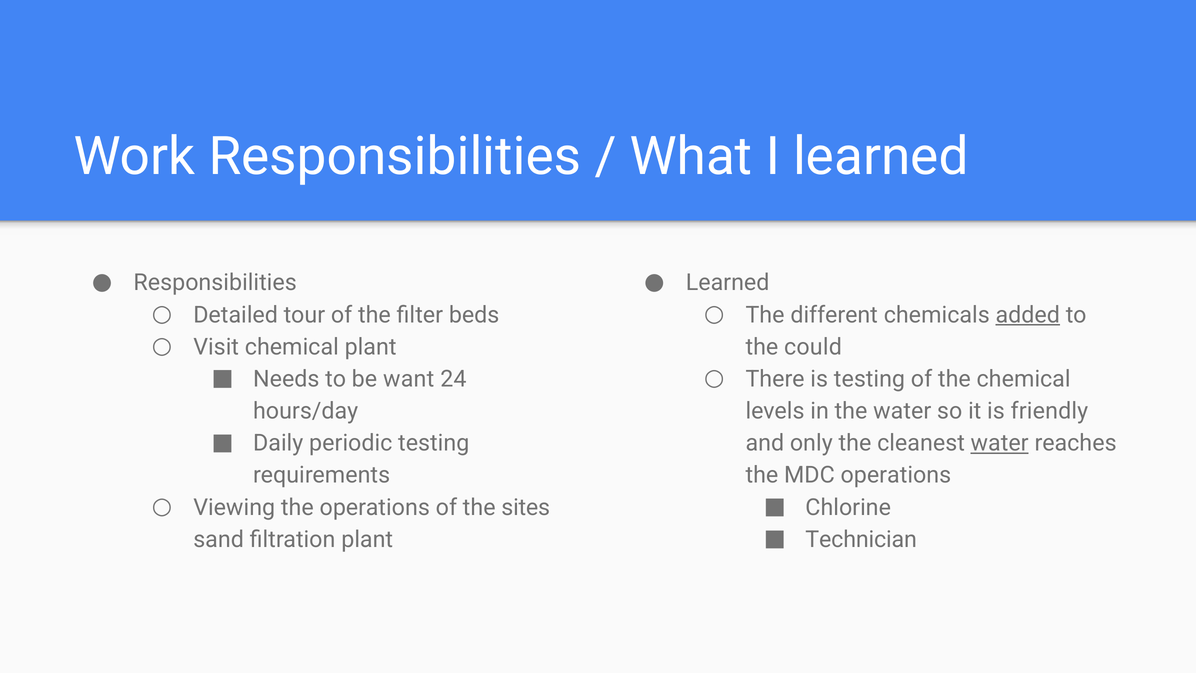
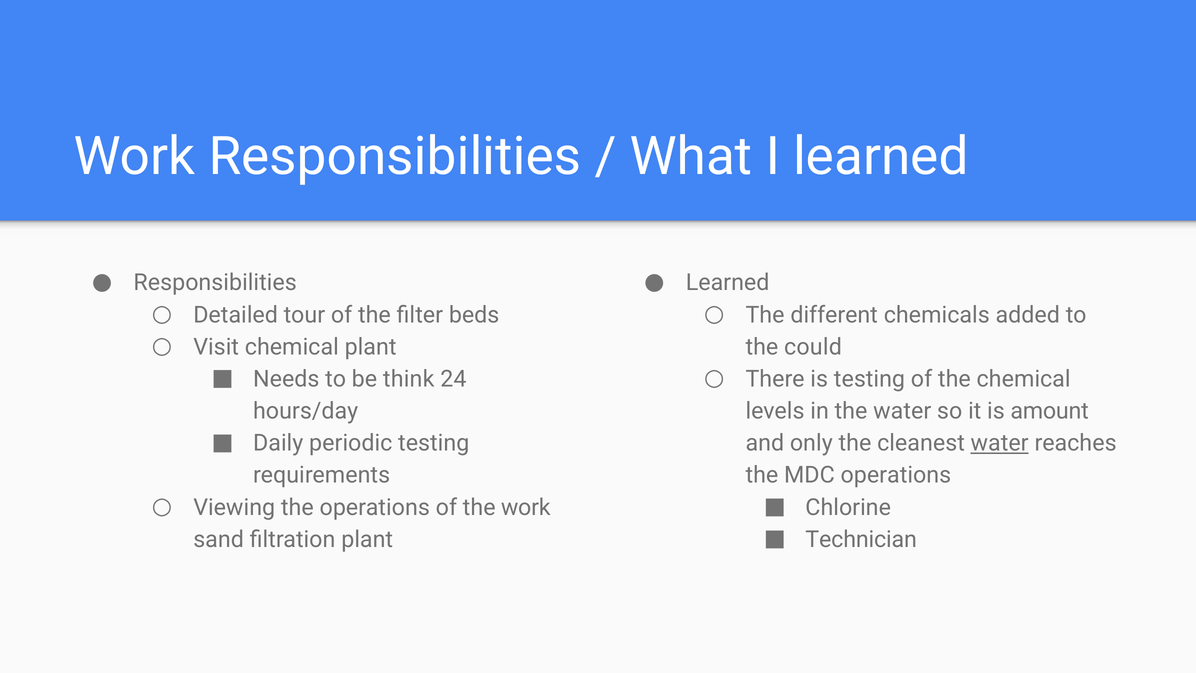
added underline: present -> none
want: want -> think
friendly: friendly -> amount
the sites: sites -> work
